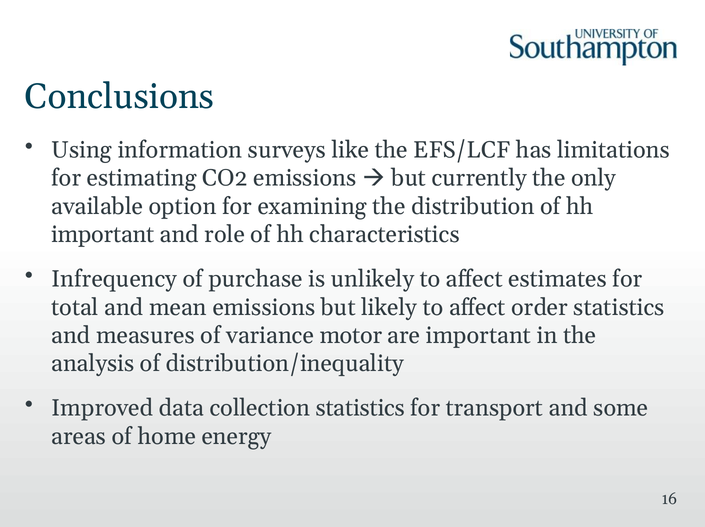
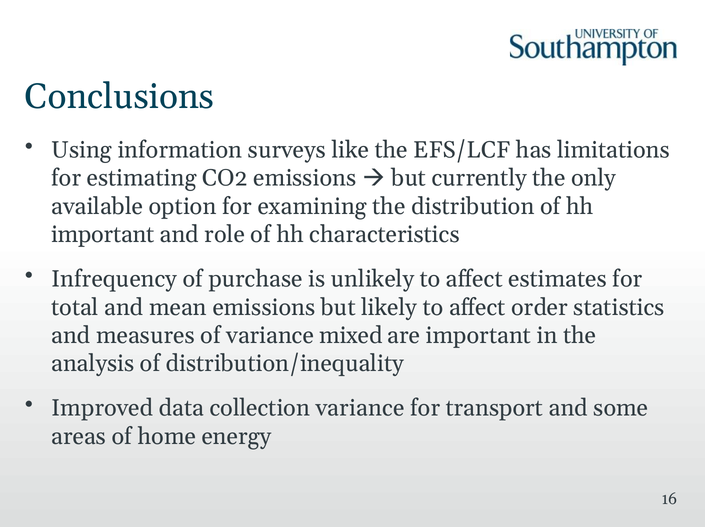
motor: motor -> mixed
collection statistics: statistics -> variance
